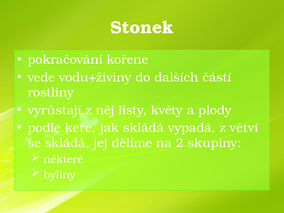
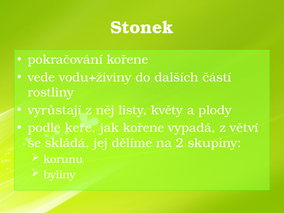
jak skládá: skládá -> kořene
některé: některé -> korunu
